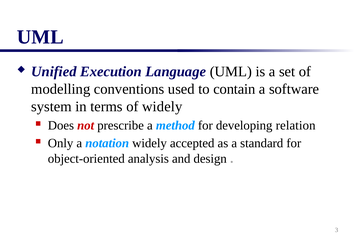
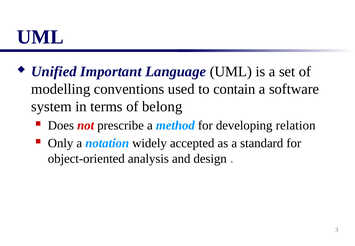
Execution: Execution -> Important
of widely: widely -> belong
